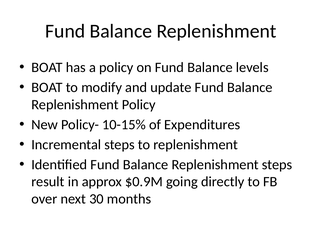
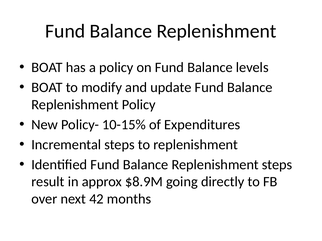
$0.9M: $0.9M -> $8.9M
30: 30 -> 42
